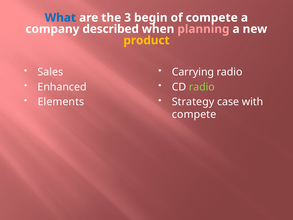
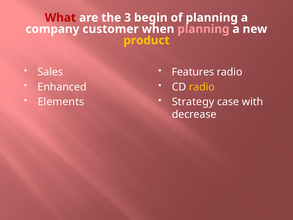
What colour: blue -> red
of compete: compete -> planning
described: described -> customer
Carrying: Carrying -> Features
radio at (202, 87) colour: light green -> yellow
compete at (194, 114): compete -> decrease
